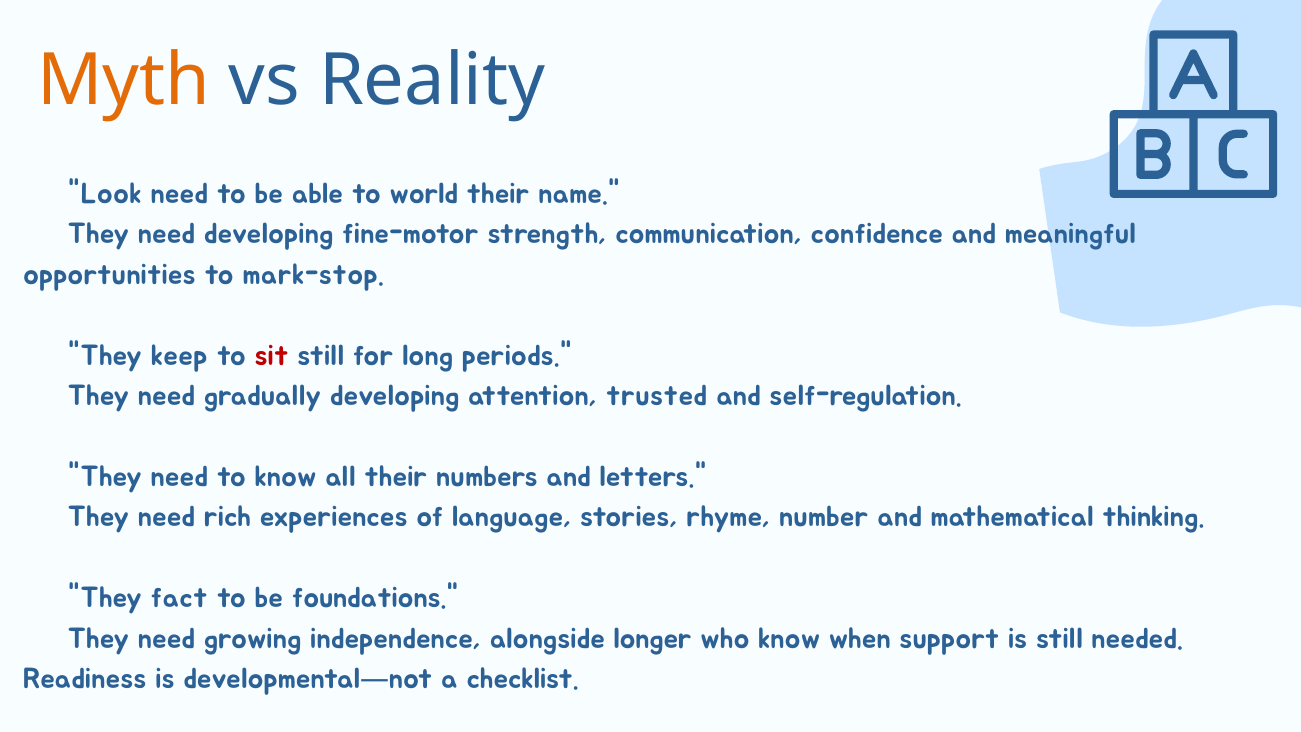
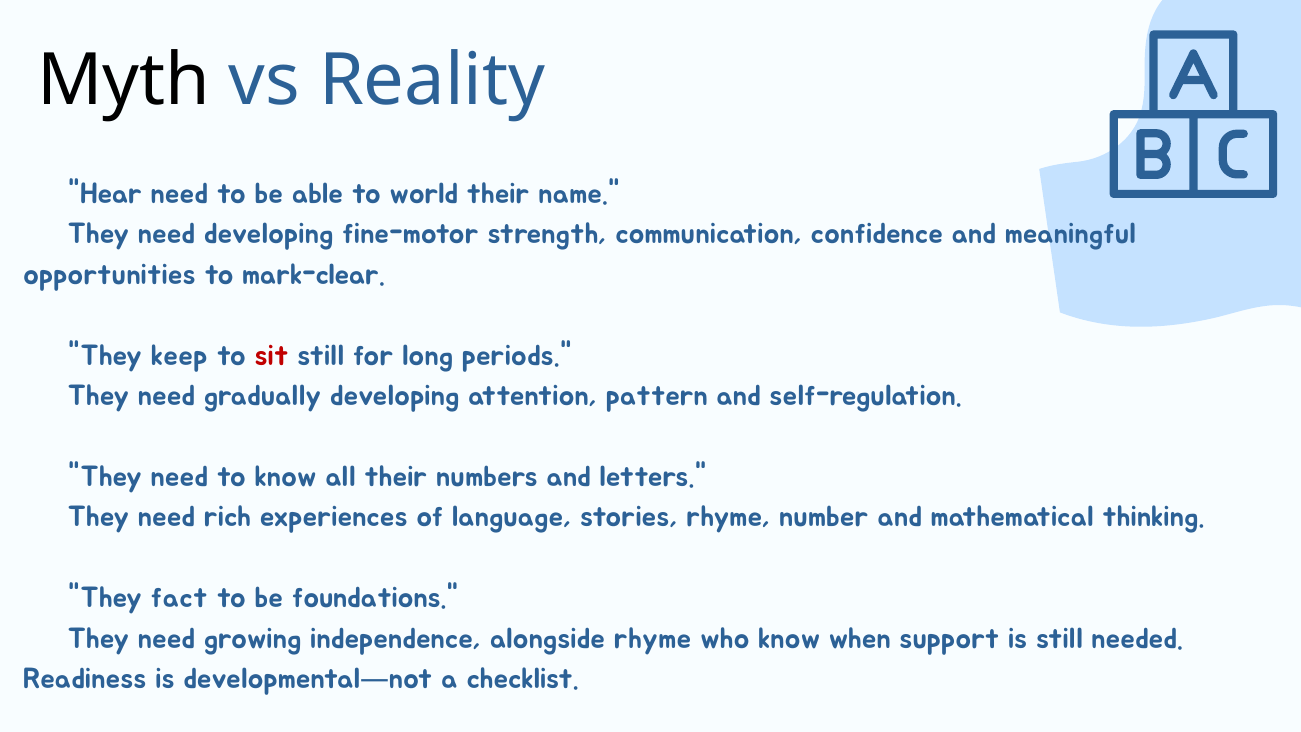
Myth colour: orange -> black
Look: Look -> Hear
mark-stop: mark-stop -> mark-clear
trusted: trusted -> pattern
alongside longer: longer -> rhyme
